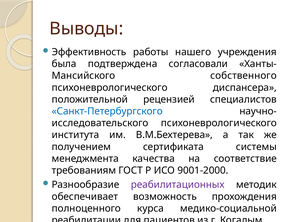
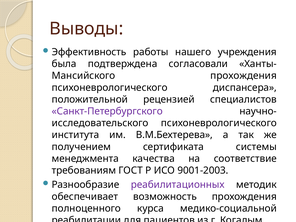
собственного at (244, 76): собственного -> прохождения
Санкт-Петербургского colour: blue -> purple
9001-2000: 9001-2000 -> 9001-2003
